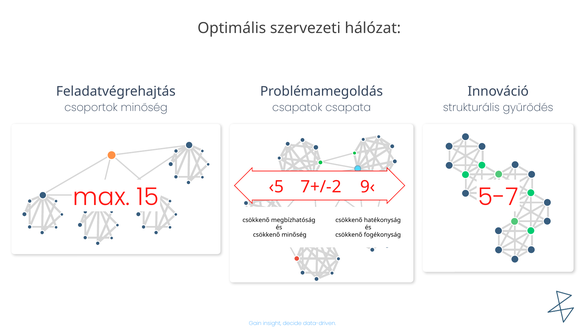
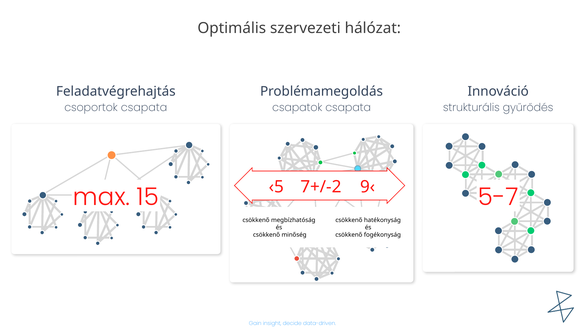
csoportok minőség: minőség -> csapata
